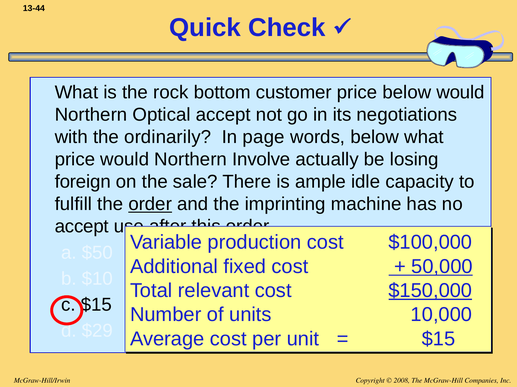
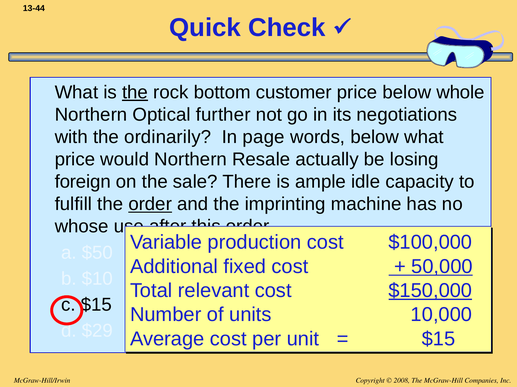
the at (135, 93) underline: none -> present
below would: would -> whole
Optical accept: accept -> further
Involve: Involve -> Resale
accept at (82, 227): accept -> whose
